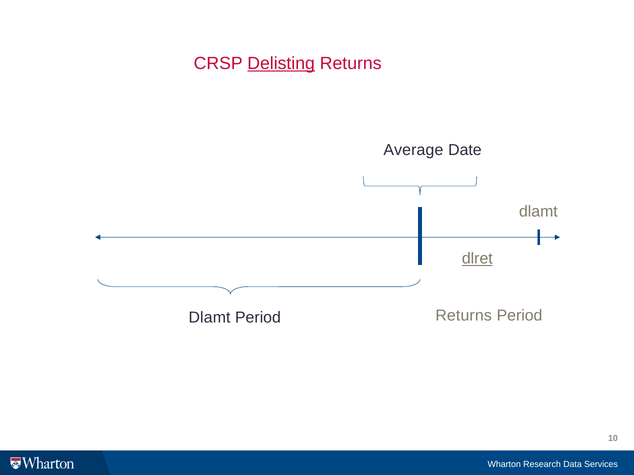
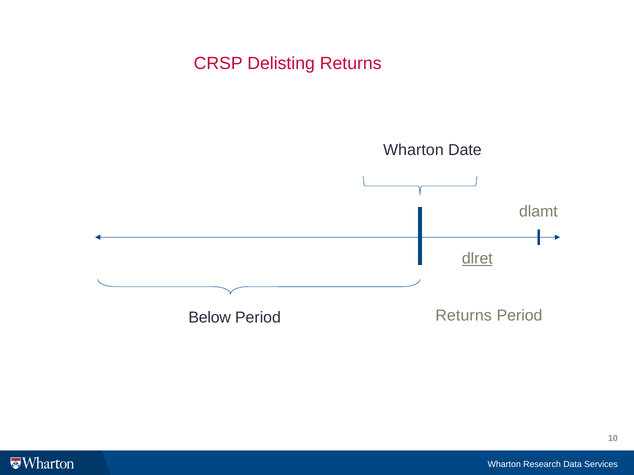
Delisting underline: present -> none
Average at (413, 150): Average -> Wharton
Dlamt at (210, 318): Dlamt -> Below
